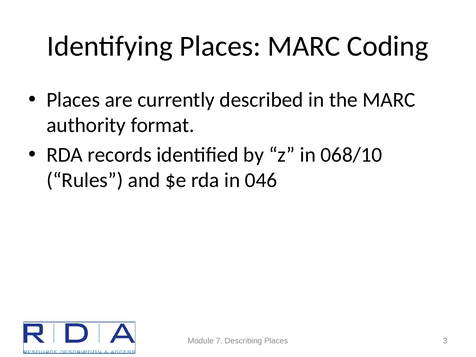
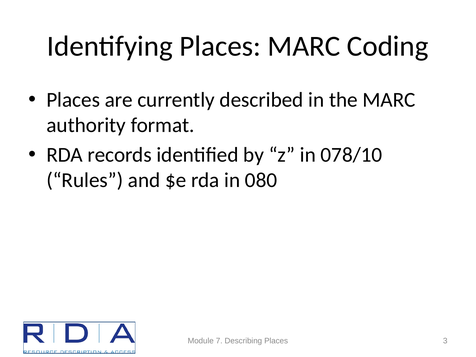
068/10: 068/10 -> 078/10
046: 046 -> 080
